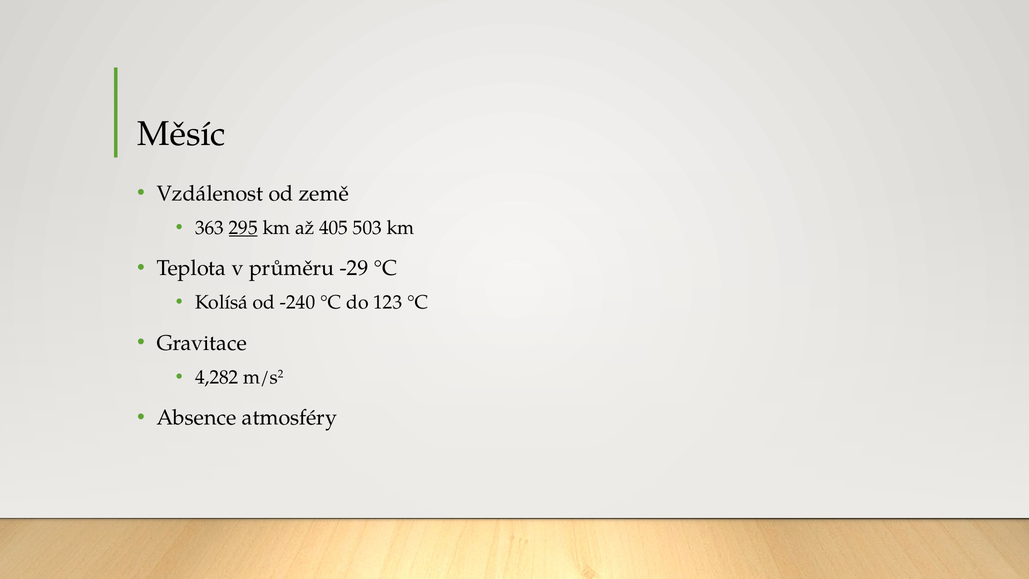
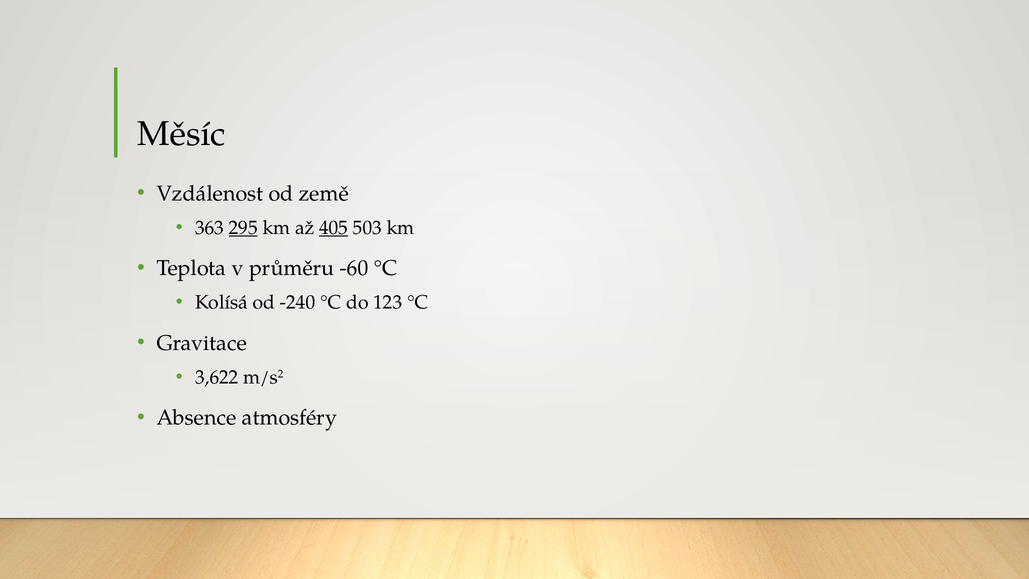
405 underline: none -> present
-29: -29 -> -60
4,282: 4,282 -> 3,622
